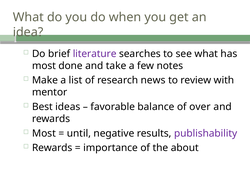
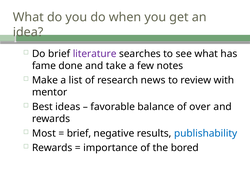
most at (44, 66): most -> fame
until at (79, 134): until -> brief
publishability colour: purple -> blue
about: about -> bored
